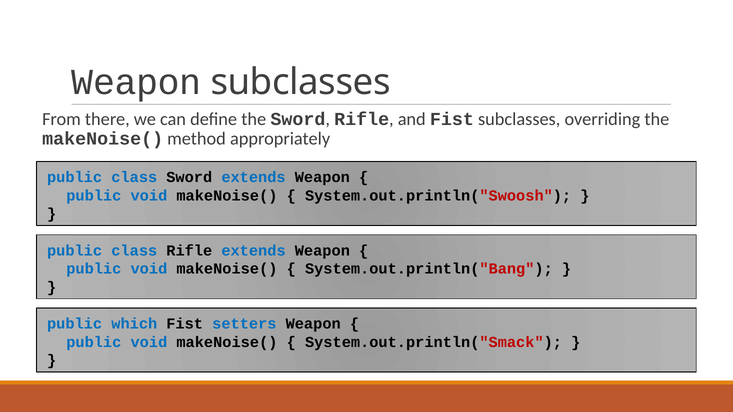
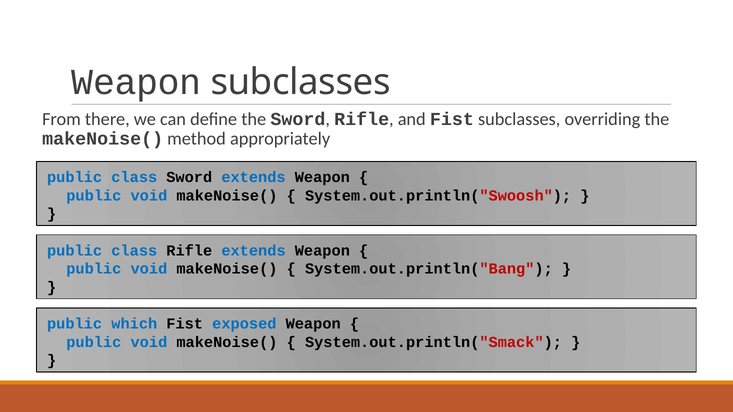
setters: setters -> exposed
